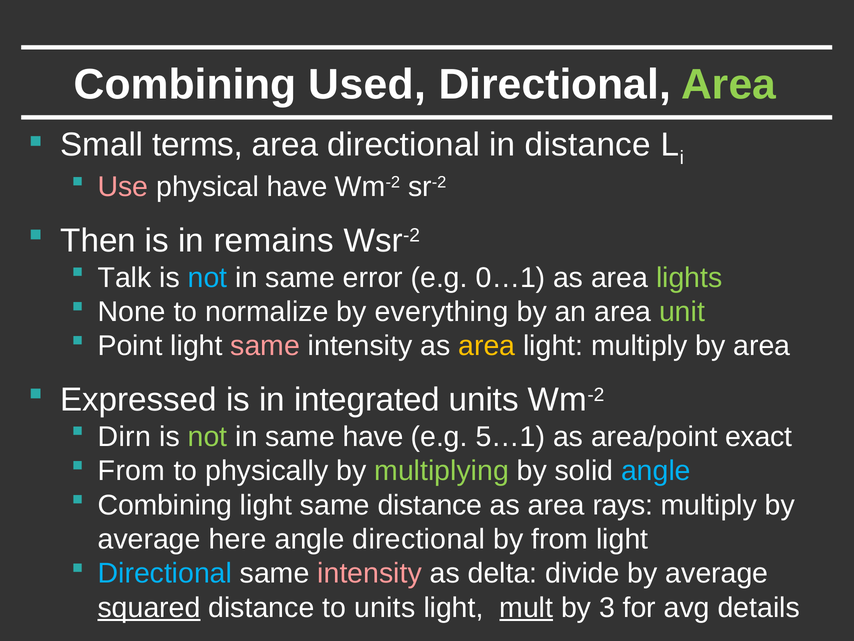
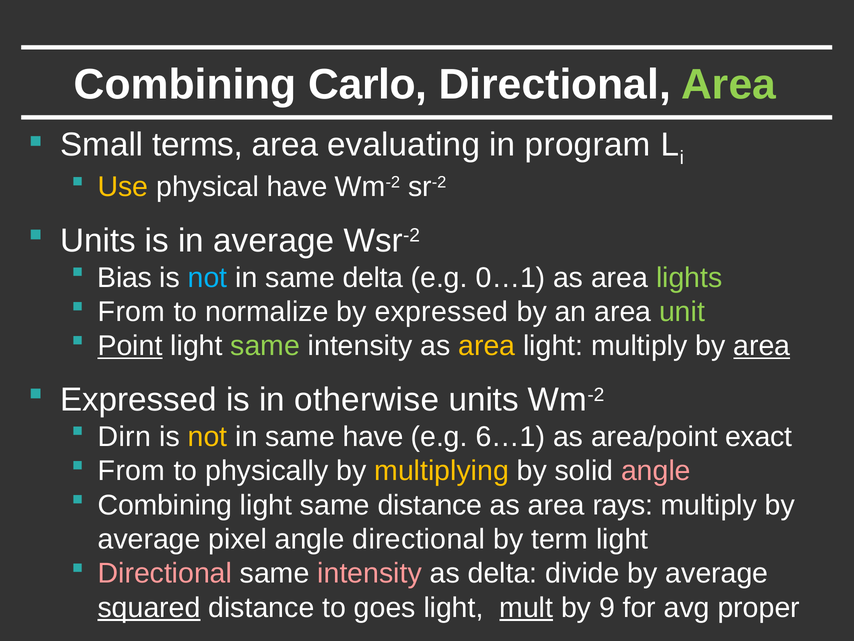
Used: Used -> Carlo
area directional: directional -> evaluating
in distance: distance -> program
Use colour: pink -> yellow
Then at (98, 241): Then -> Units
in remains: remains -> average
Talk: Talk -> Bias
same error: error -> delta
None at (132, 312): None -> From
by everything: everything -> expressed
Point underline: none -> present
same at (265, 346) colour: pink -> light green
area at (762, 346) underline: none -> present
integrated: integrated -> otherwise
not at (208, 436) colour: light green -> yellow
5…1: 5…1 -> 6…1
multiplying colour: light green -> yellow
angle at (656, 471) colour: light blue -> pink
here: here -> pixel
by from: from -> term
Directional at (165, 573) colour: light blue -> pink
to units: units -> goes
3: 3 -> 9
details: details -> proper
